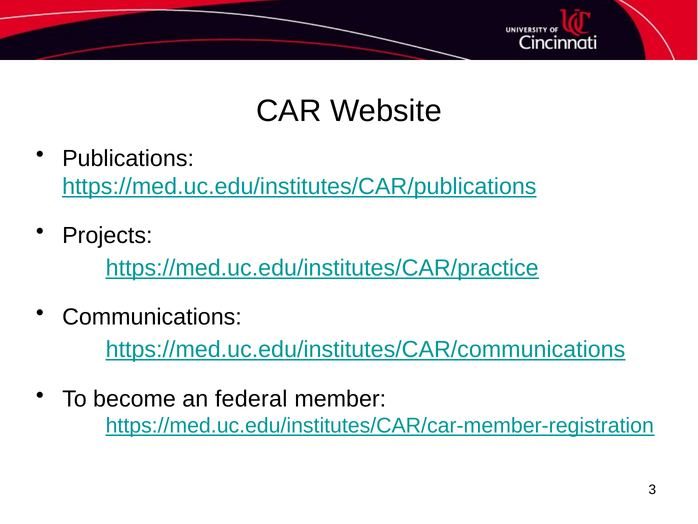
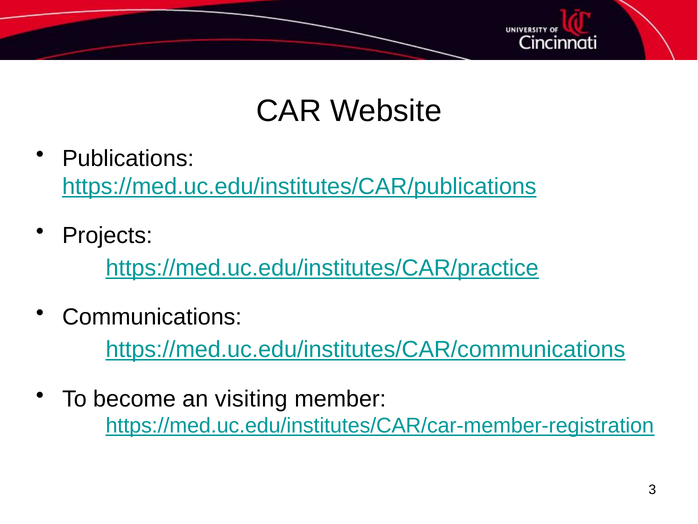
federal: federal -> visiting
